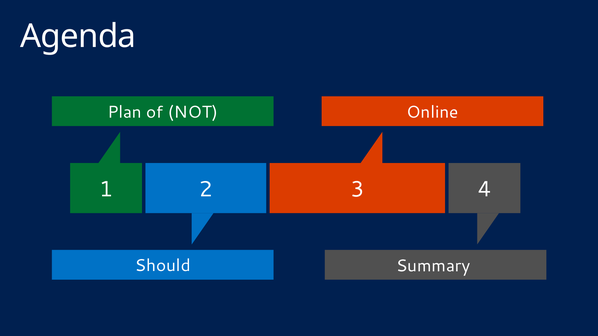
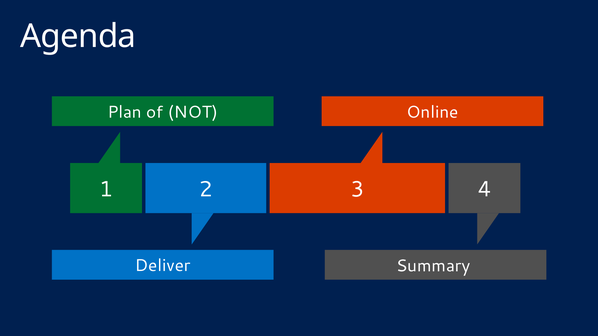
Should: Should -> Deliver
